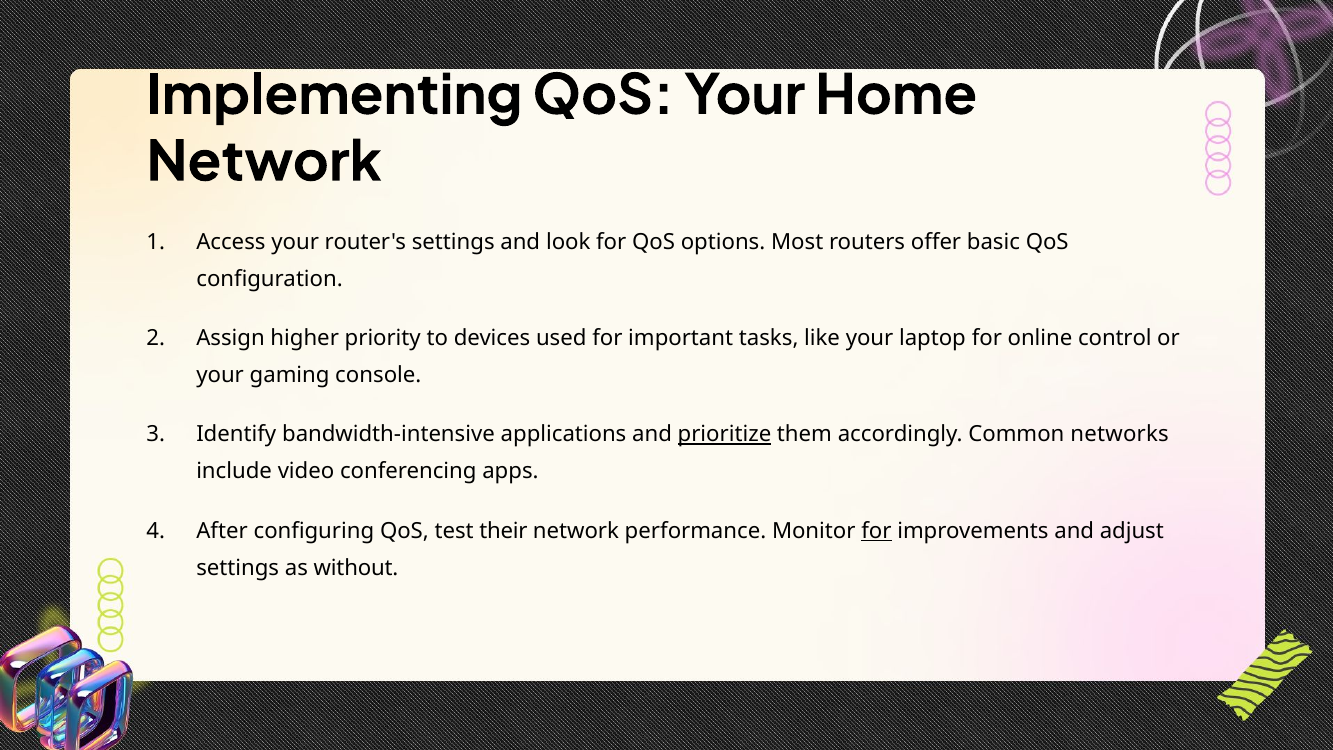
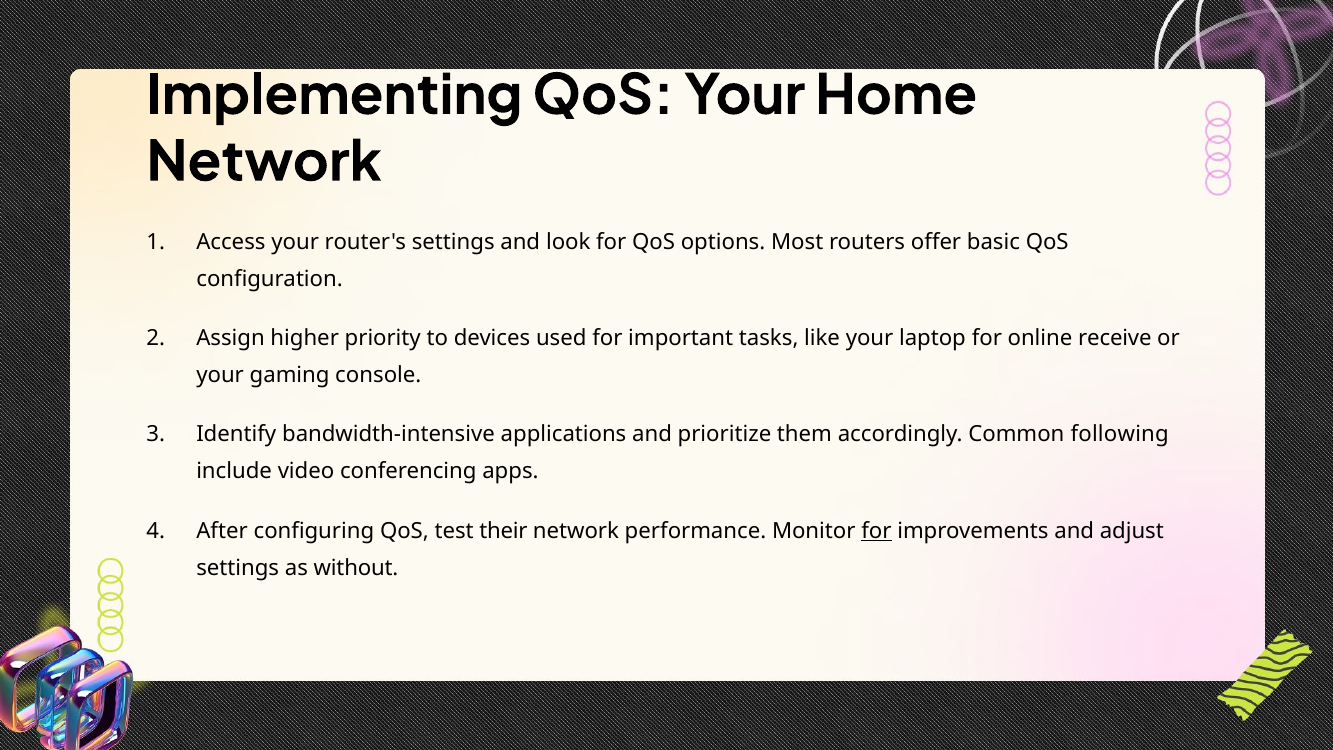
control: control -> receive
prioritize underline: present -> none
networks: networks -> following
